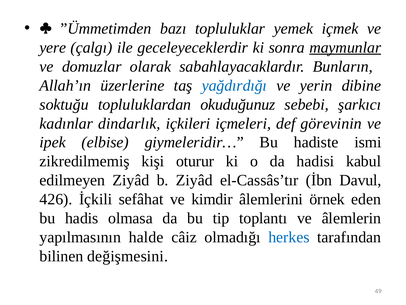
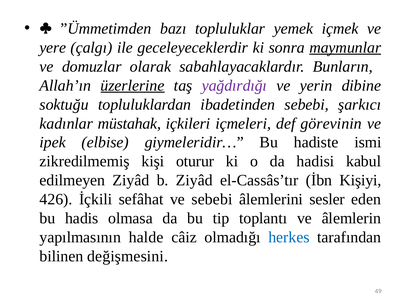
üzerlerine underline: none -> present
yağdırdığı colour: blue -> purple
okuduğunuz: okuduğunuz -> ibadetinden
dindarlık: dindarlık -> müstahak
Davul: Davul -> Kişiyi
ve kimdir: kimdir -> sebebi
örnek: örnek -> sesler
